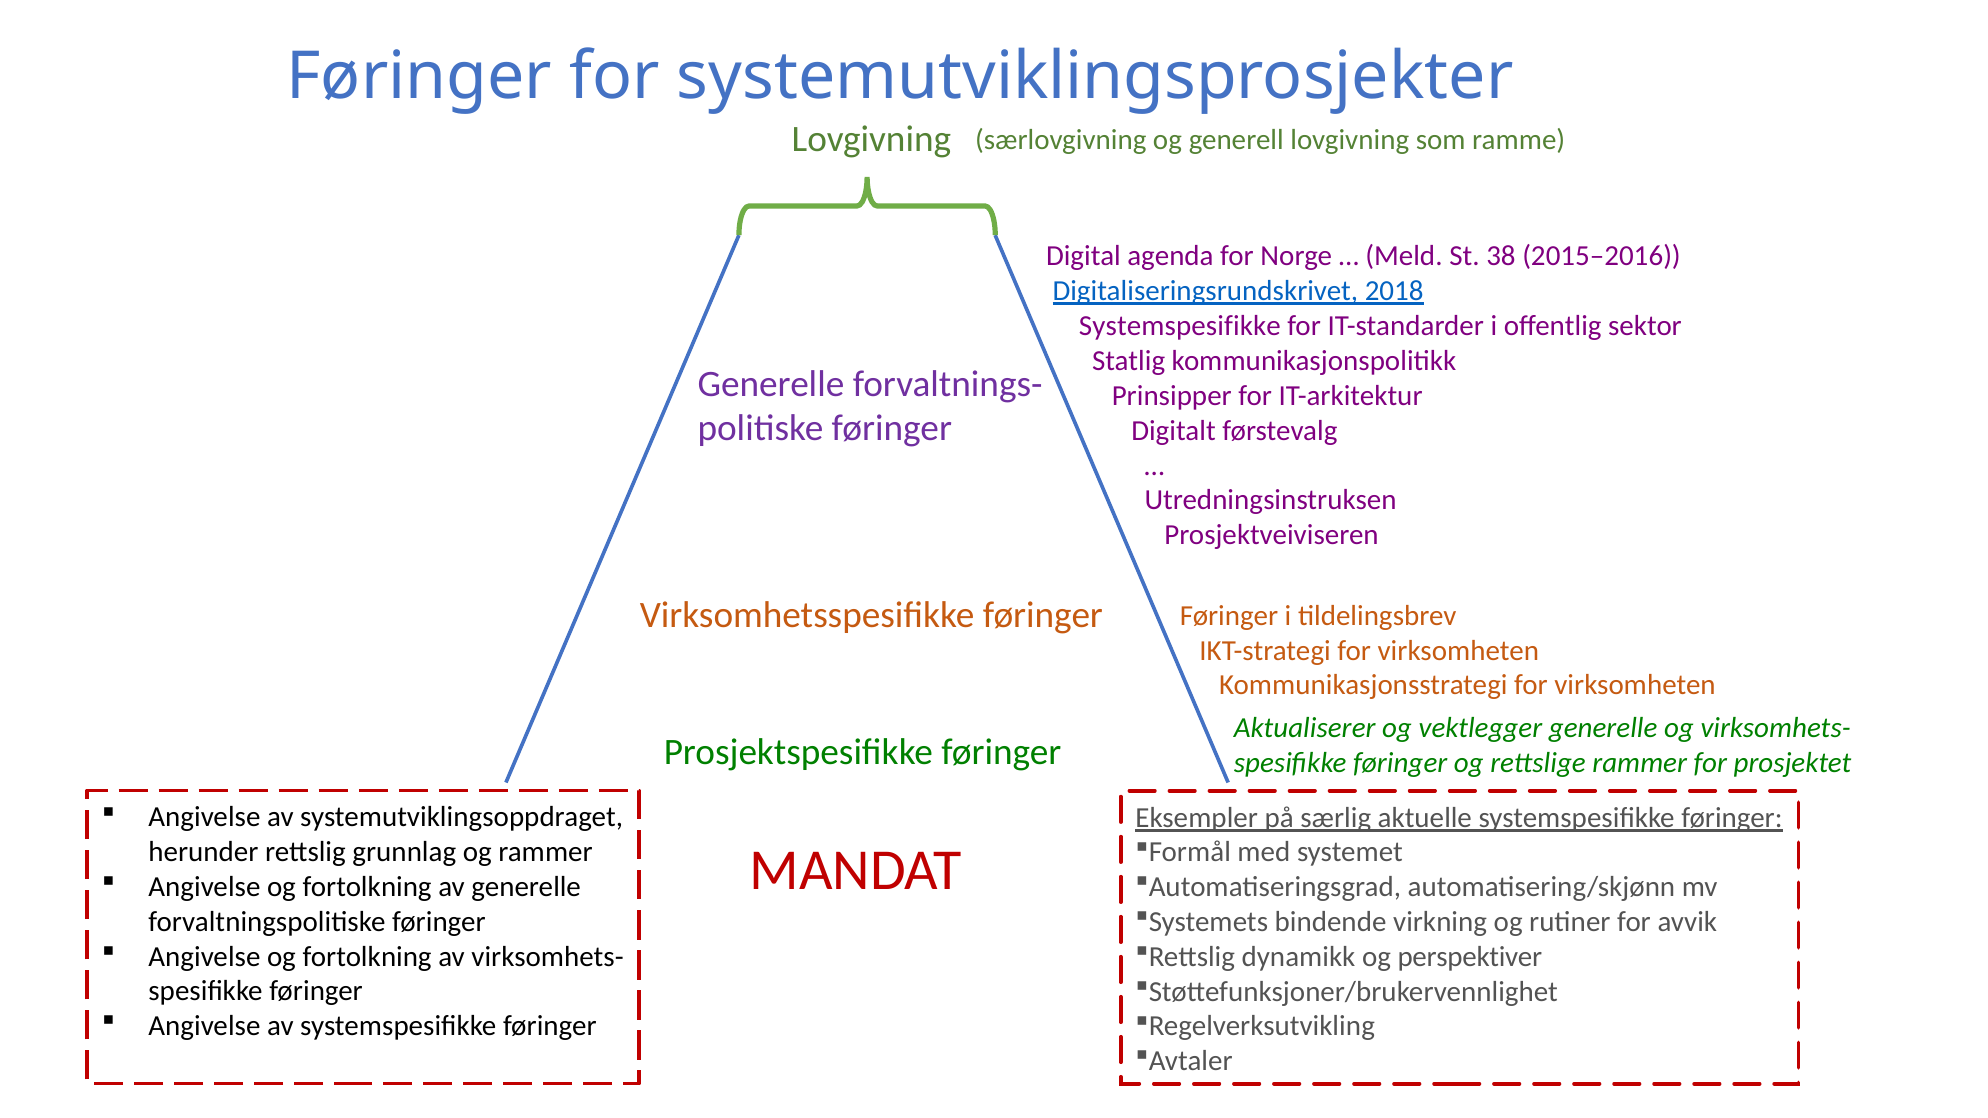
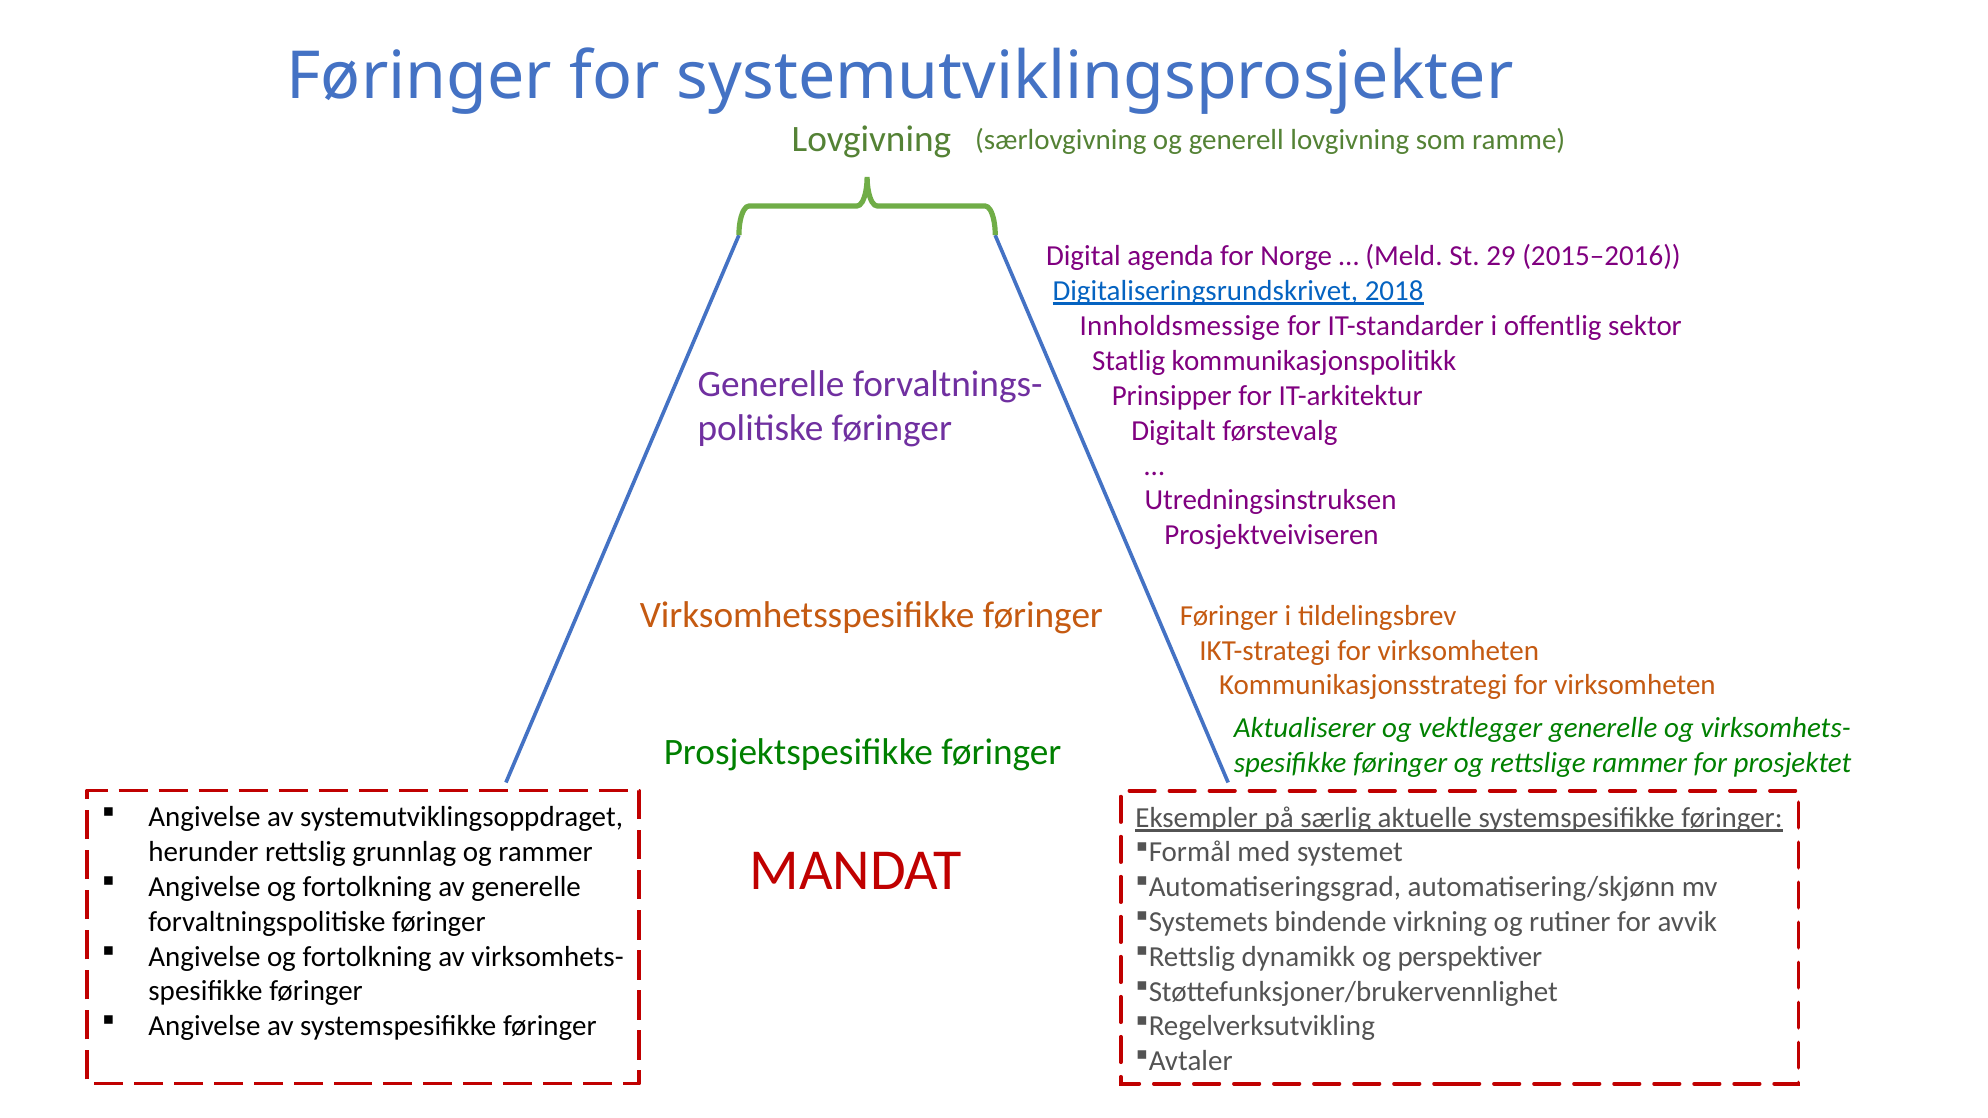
38: 38 -> 29
Systemspesifikke at (1180, 326): Systemspesifikke -> Innholdsmessige
